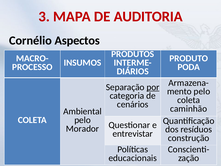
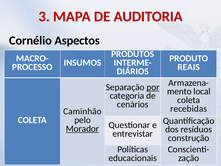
PODA: PODA -> REAIS
pelo at (202, 91): pelo -> local
caminhão: caminhão -> recebidas
Ambiental: Ambiental -> Caminhão
Morador underline: none -> present
